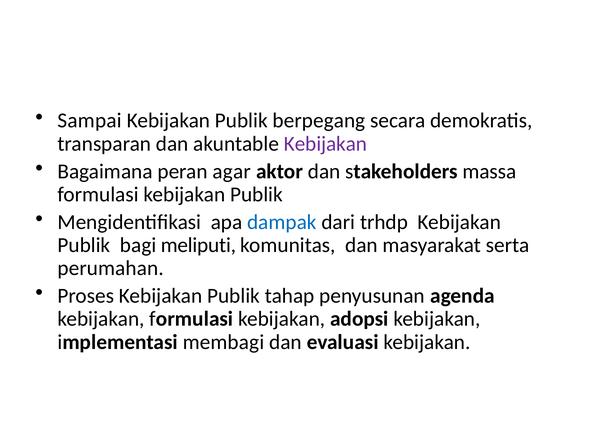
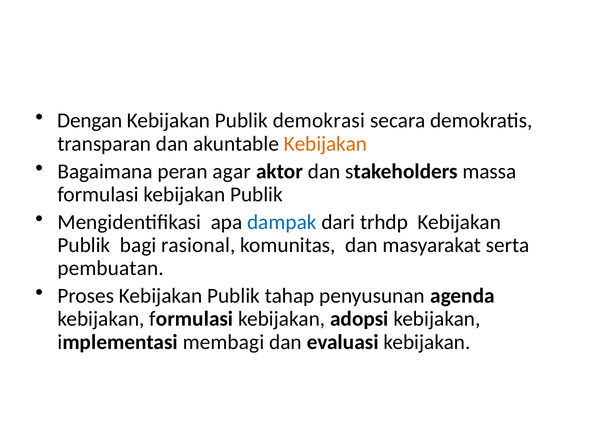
Sampai: Sampai -> Dengan
berpegang: berpegang -> demokrasi
Kebijakan at (325, 143) colour: purple -> orange
meliputi: meliputi -> rasional
perumahan: perumahan -> pembuatan
